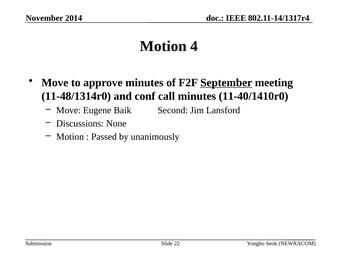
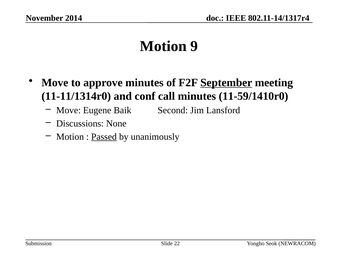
4: 4 -> 9
11-48/1314r0: 11-48/1314r0 -> 11-11/1314r0
11-40/1410r0: 11-40/1410r0 -> 11-59/1410r0
Passed underline: none -> present
